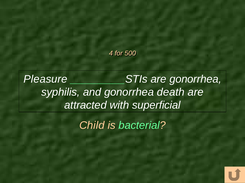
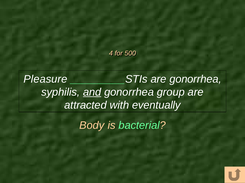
and underline: none -> present
death: death -> group
superficial: superficial -> eventually
Child: Child -> Body
